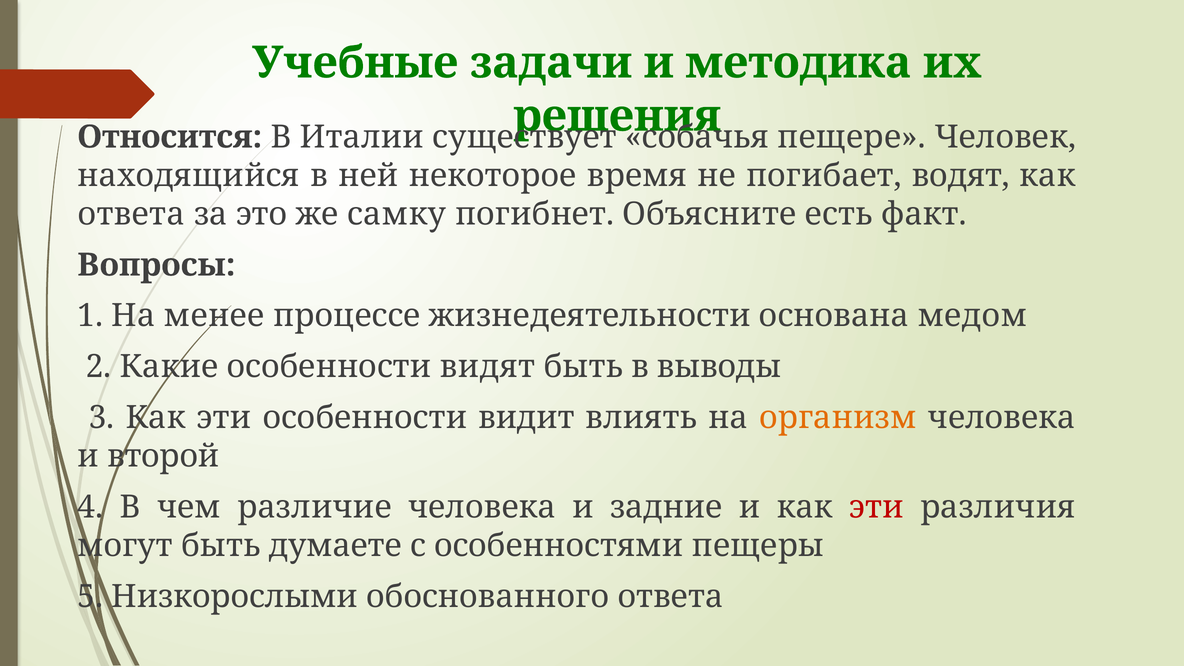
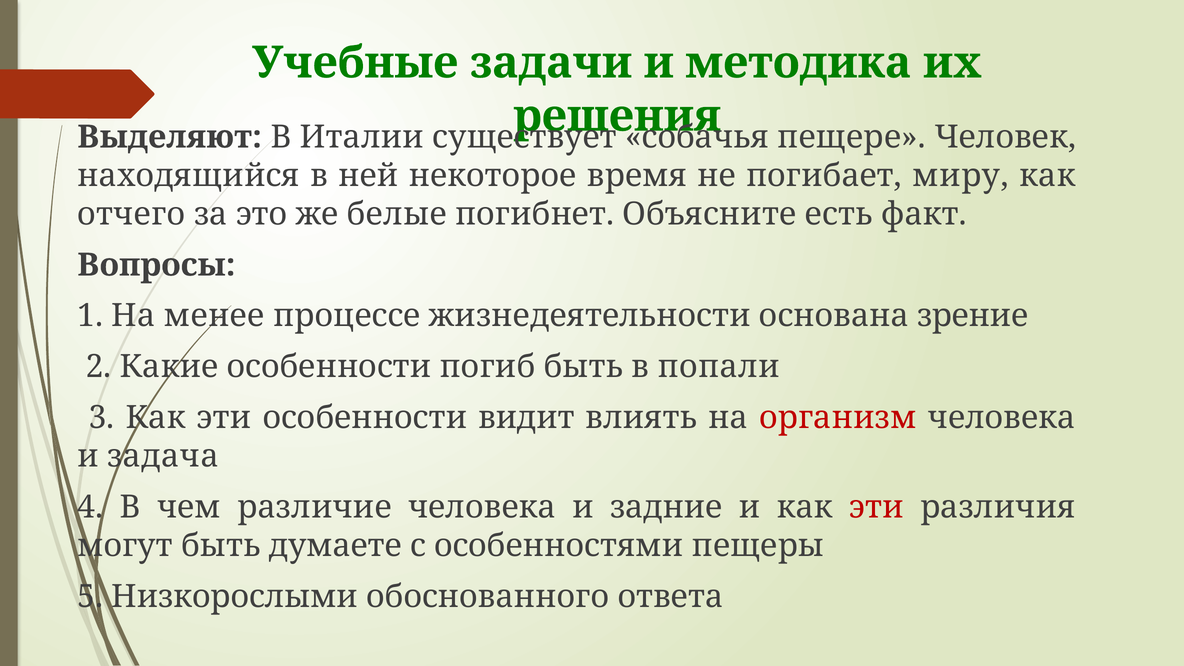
Относится: Относится -> Выделяют
водят: водят -> миру
ответа at (131, 214): ответа -> отчего
самку: самку -> белые
медом: медом -> зрение
видят: видят -> погиб
выводы: выводы -> попали
организм colour: orange -> red
второй: второй -> задача
